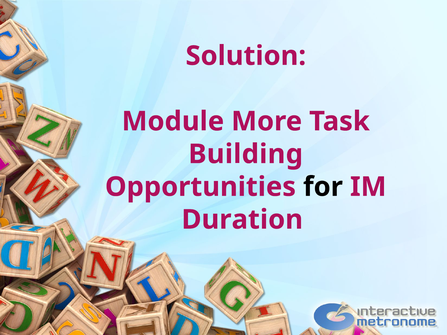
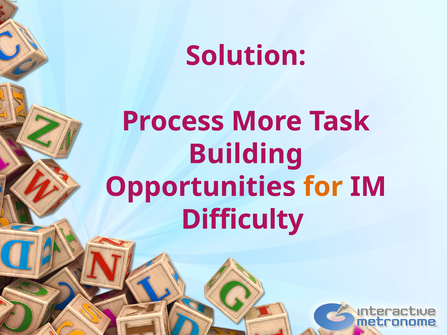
Module: Module -> Process
for colour: black -> orange
Duration: Duration -> Difficulty
